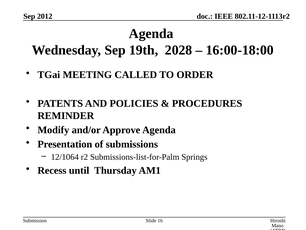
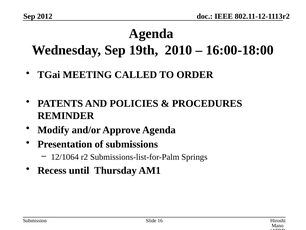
2028: 2028 -> 2010
